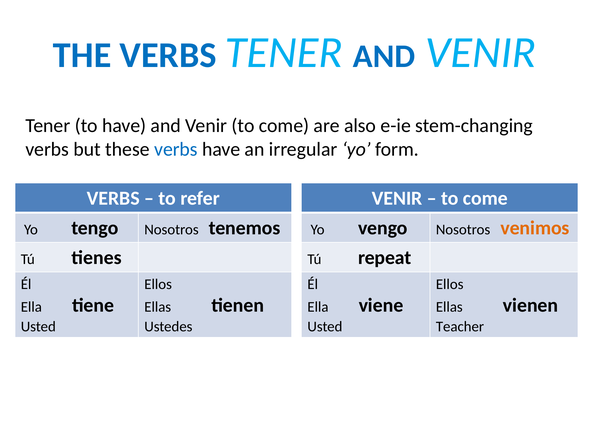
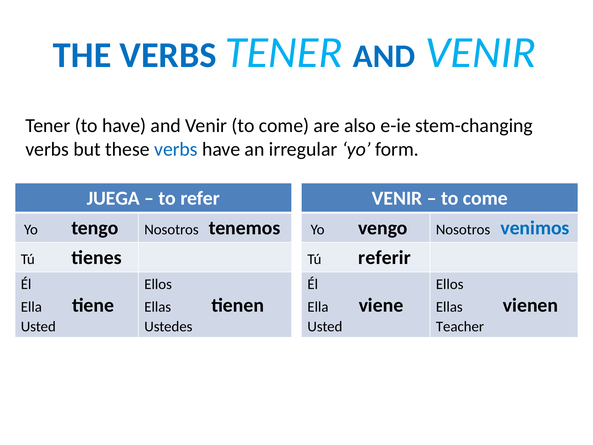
VERBS at (113, 198): VERBS -> JUEGA
venimos colour: orange -> blue
repeat: repeat -> referir
